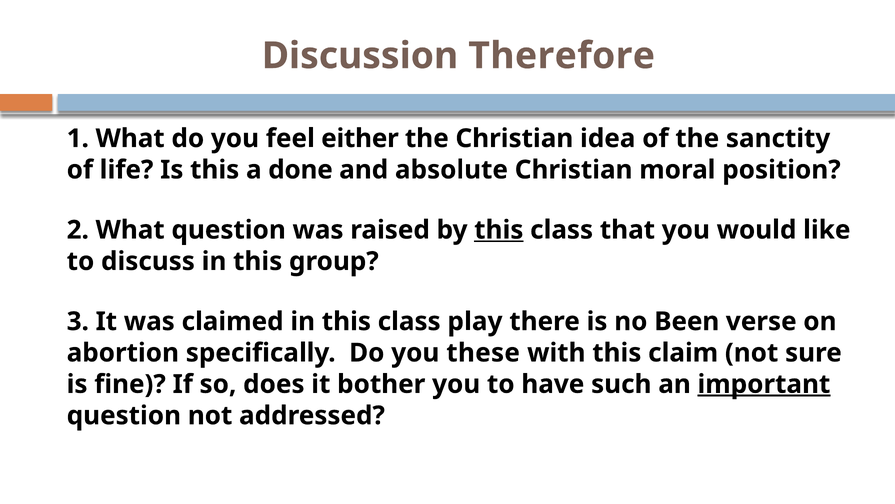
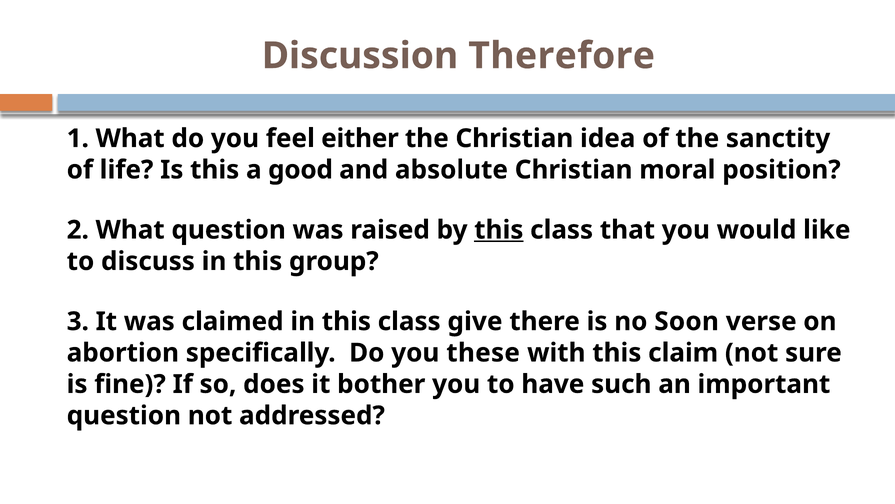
done: done -> good
play: play -> give
Been: Been -> Soon
important underline: present -> none
